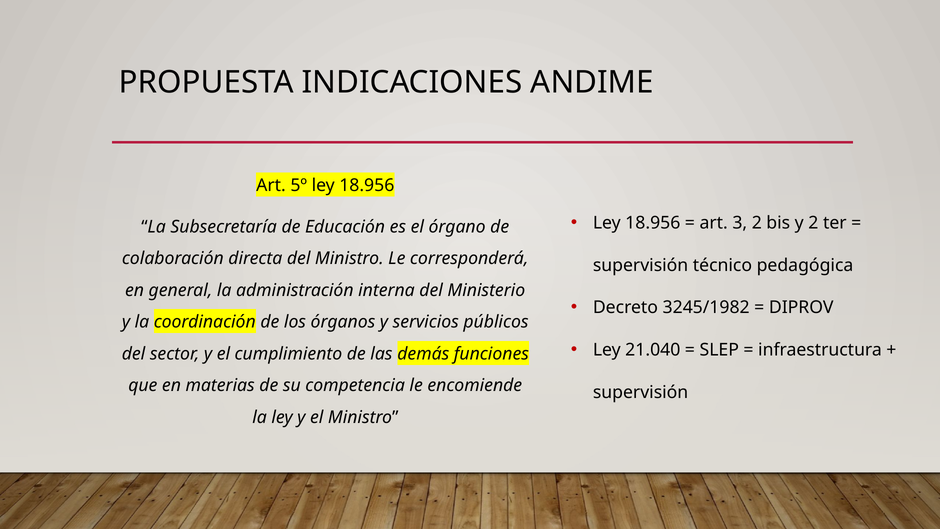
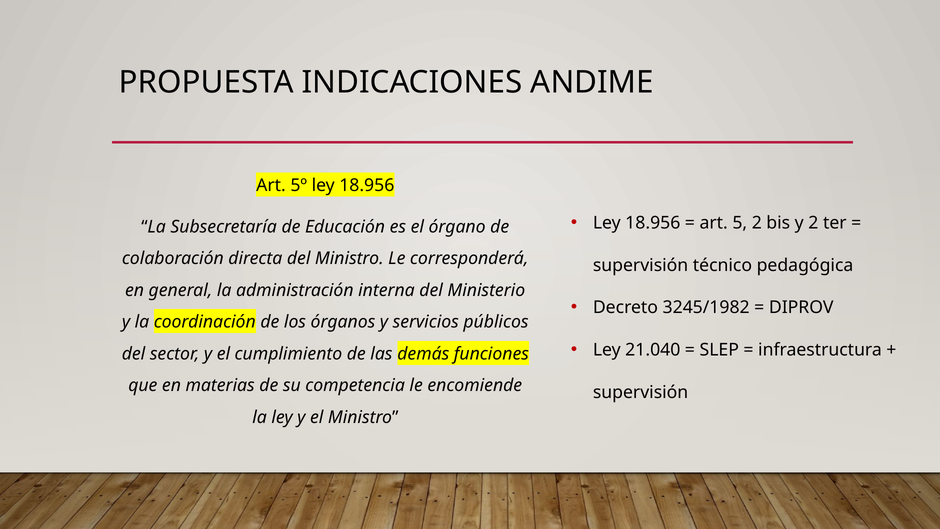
3: 3 -> 5
